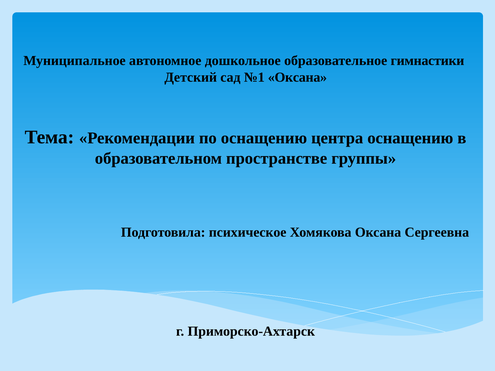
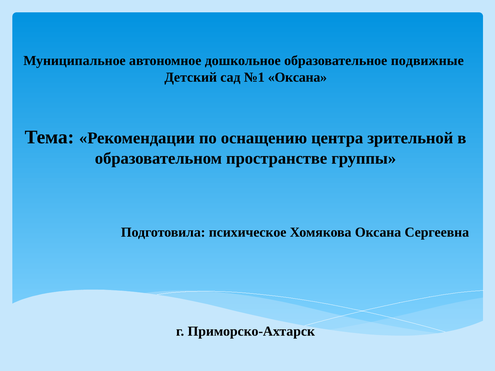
гимнастики: гимнастики -> подвижные
центра оснащению: оснащению -> зрительной
